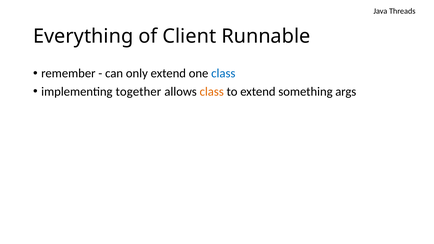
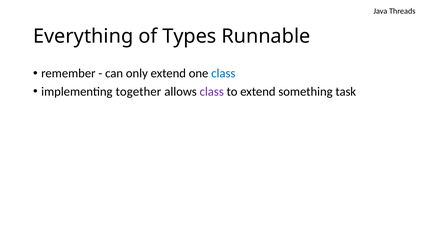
Client: Client -> Types
class at (212, 92) colour: orange -> purple
args: args -> task
